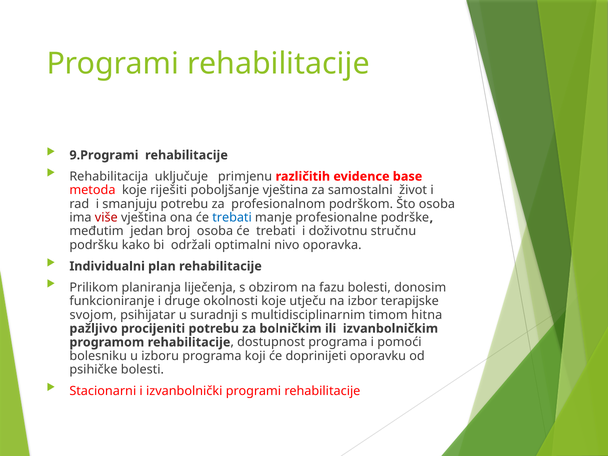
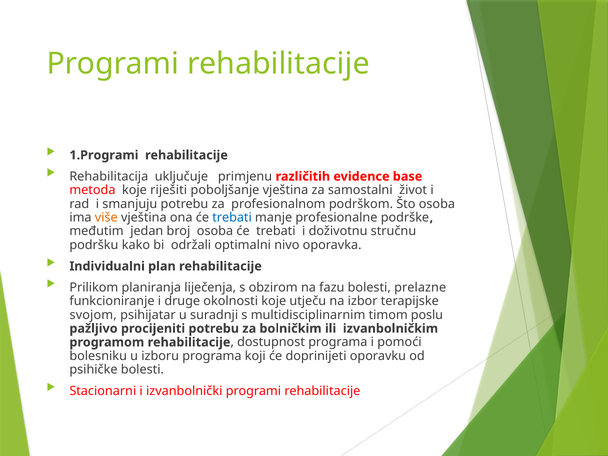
9.Programi: 9.Programi -> 1.Programi
više colour: red -> orange
donosim: donosim -> prelazne
hitna: hitna -> poslu
